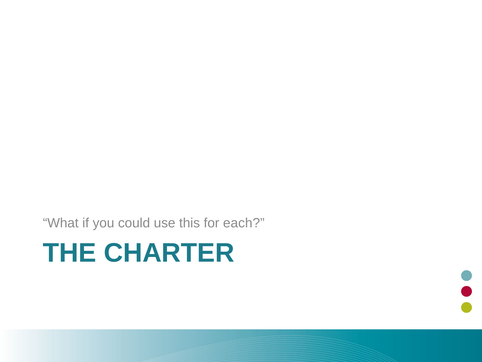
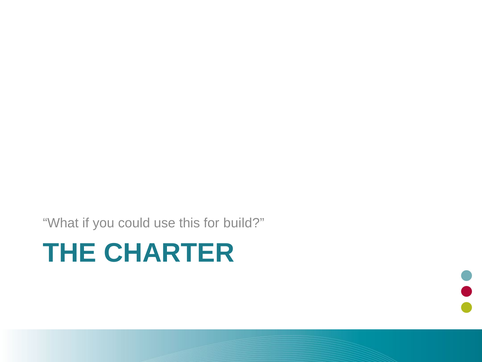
each: each -> build
